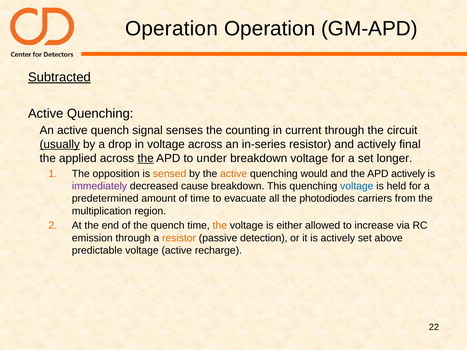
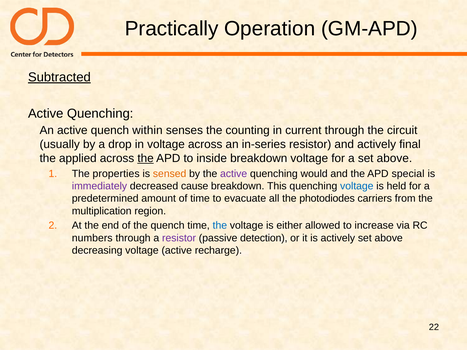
Operation at (172, 29): Operation -> Practically
signal: signal -> within
usually underline: present -> none
under: under -> inside
a set longer: longer -> above
opposition: opposition -> properties
active at (234, 174) colour: orange -> purple
APD actively: actively -> special
the at (220, 226) colour: orange -> blue
emission: emission -> numbers
resistor at (179, 238) colour: orange -> purple
predictable: predictable -> decreasing
